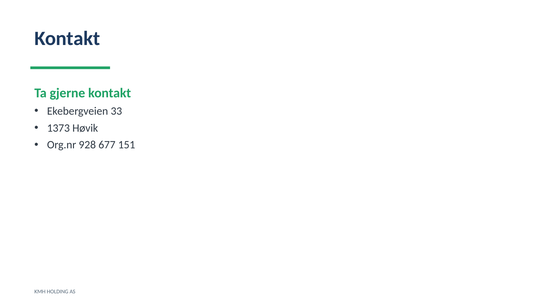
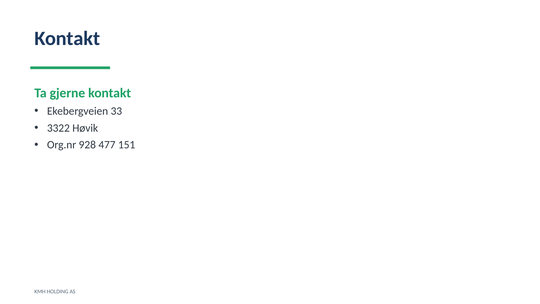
1373: 1373 -> 3322
677: 677 -> 477
